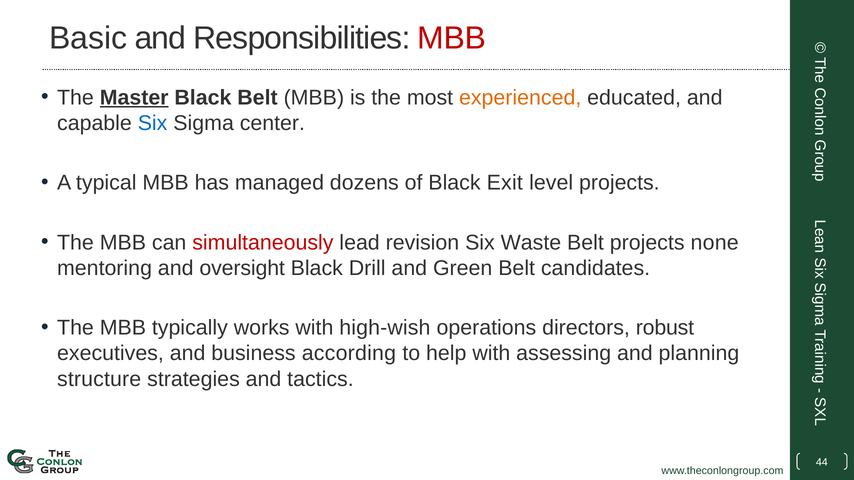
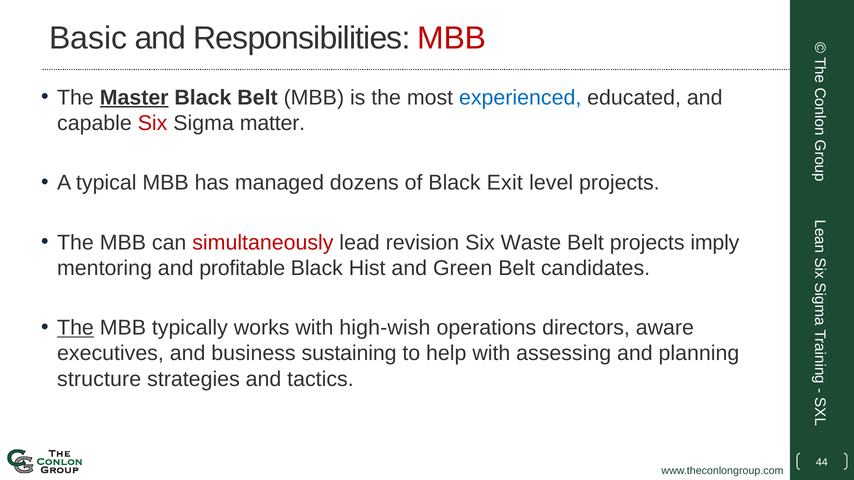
experienced colour: orange -> blue
Six at (153, 123) colour: blue -> red
center: center -> matter
none: none -> imply
oversight: oversight -> profitable
Drill: Drill -> Hist
The at (75, 328) underline: none -> present
robust: robust -> aware
according: according -> sustaining
